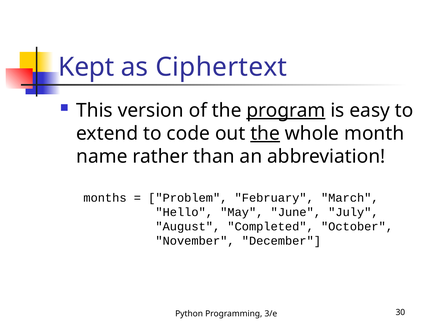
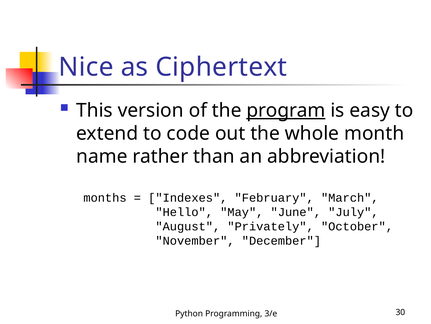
Kept: Kept -> Nice
the at (265, 133) underline: present -> none
Problem: Problem -> Indexes
Completed: Completed -> Privately
